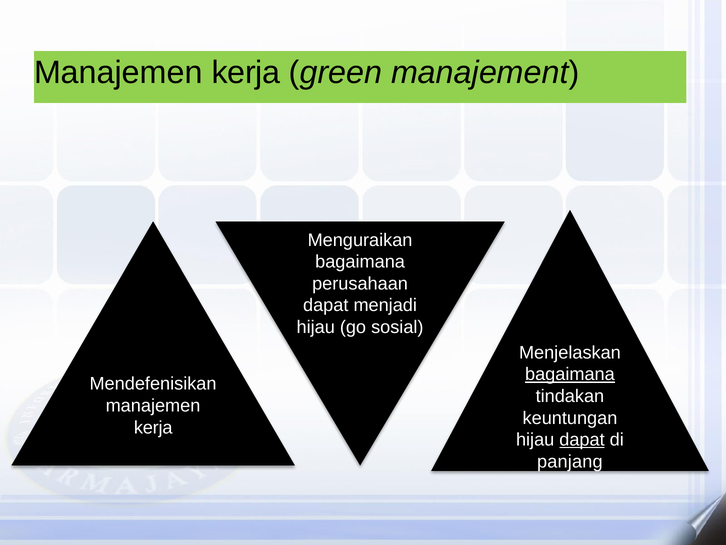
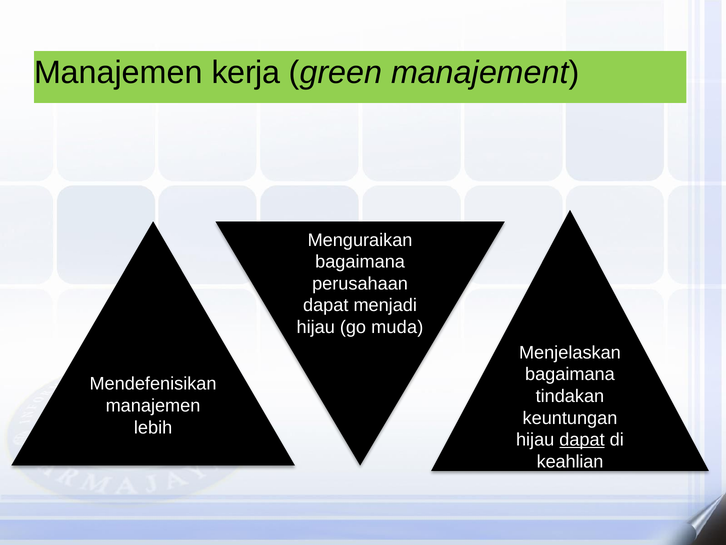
sosial: sosial -> muda
bagaimana at (570, 374) underline: present -> none
kerja at (153, 427): kerja -> lebih
panjang: panjang -> keahlian
